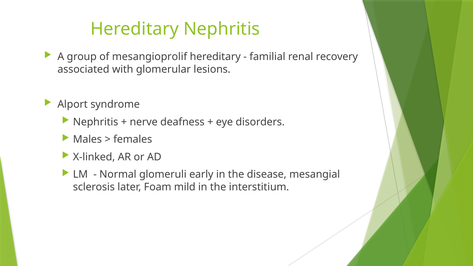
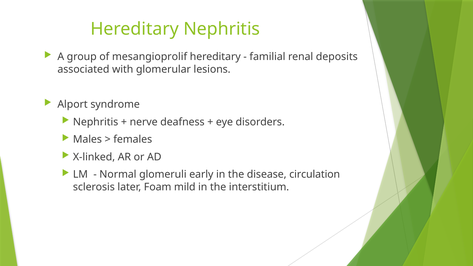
recovery: recovery -> deposits
mesangial: mesangial -> circulation
